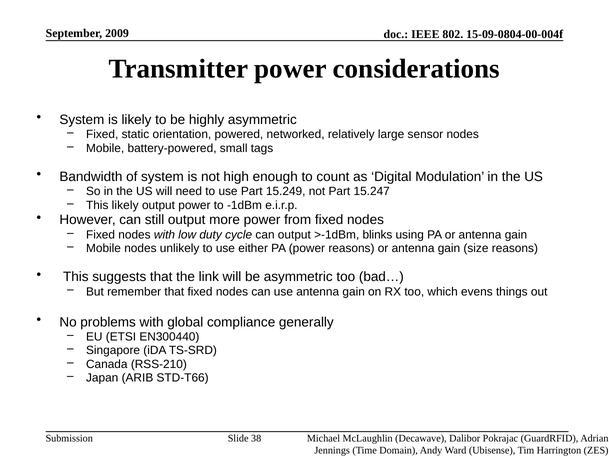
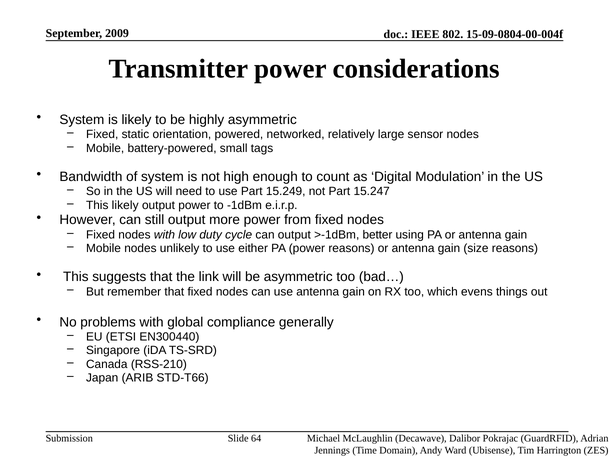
blinks: blinks -> better
38: 38 -> 64
